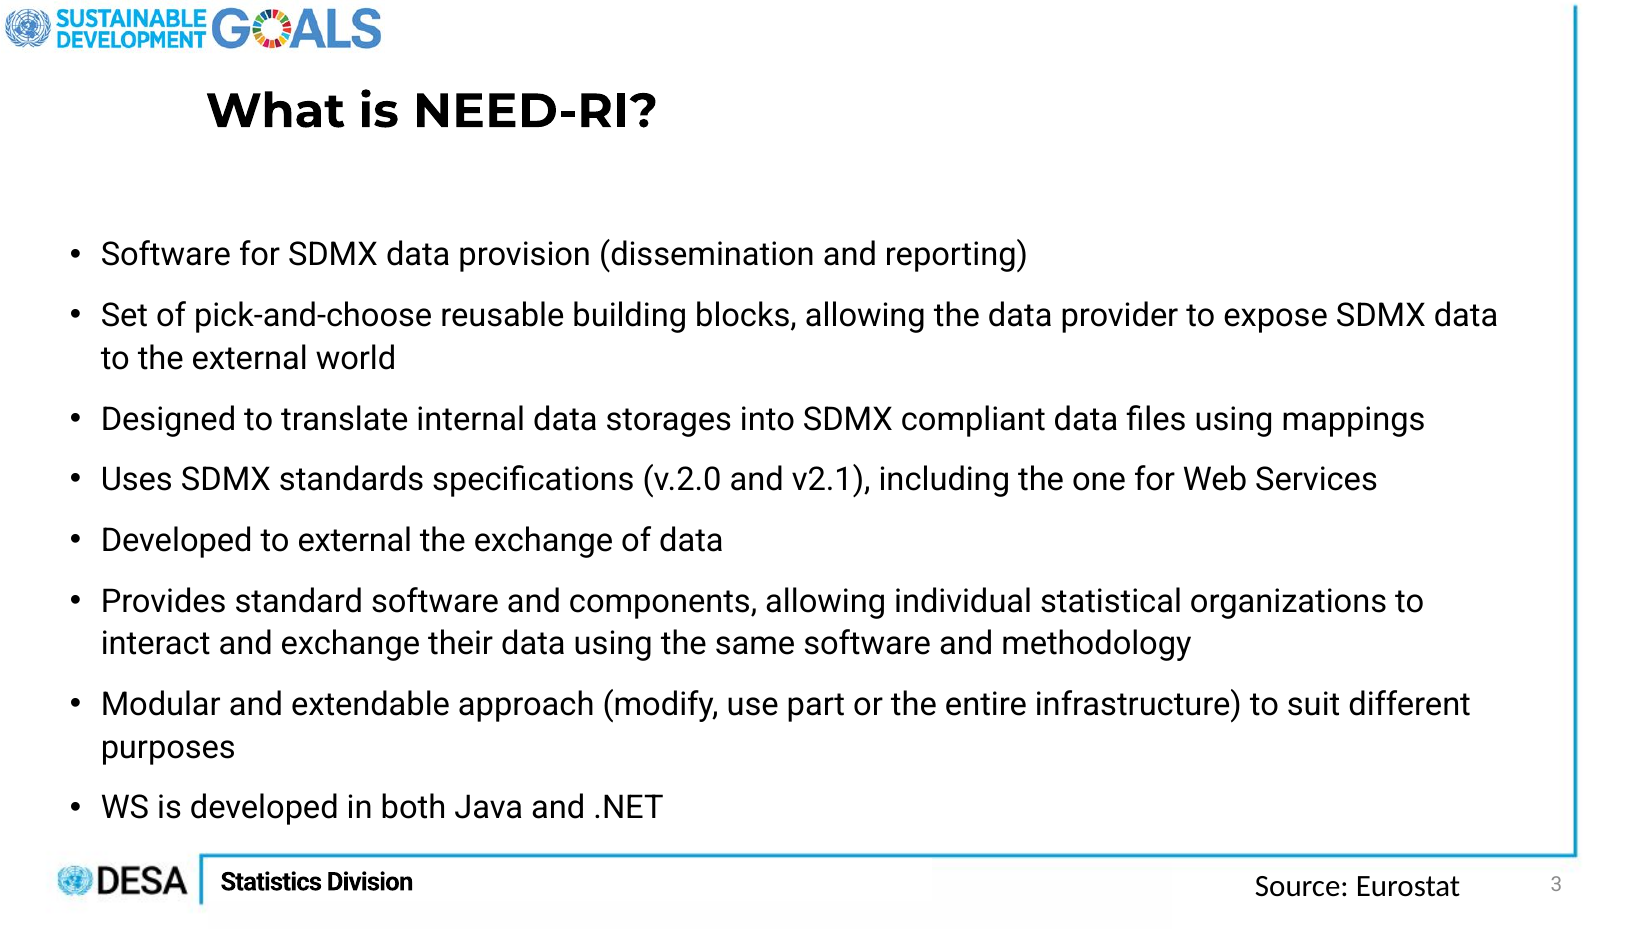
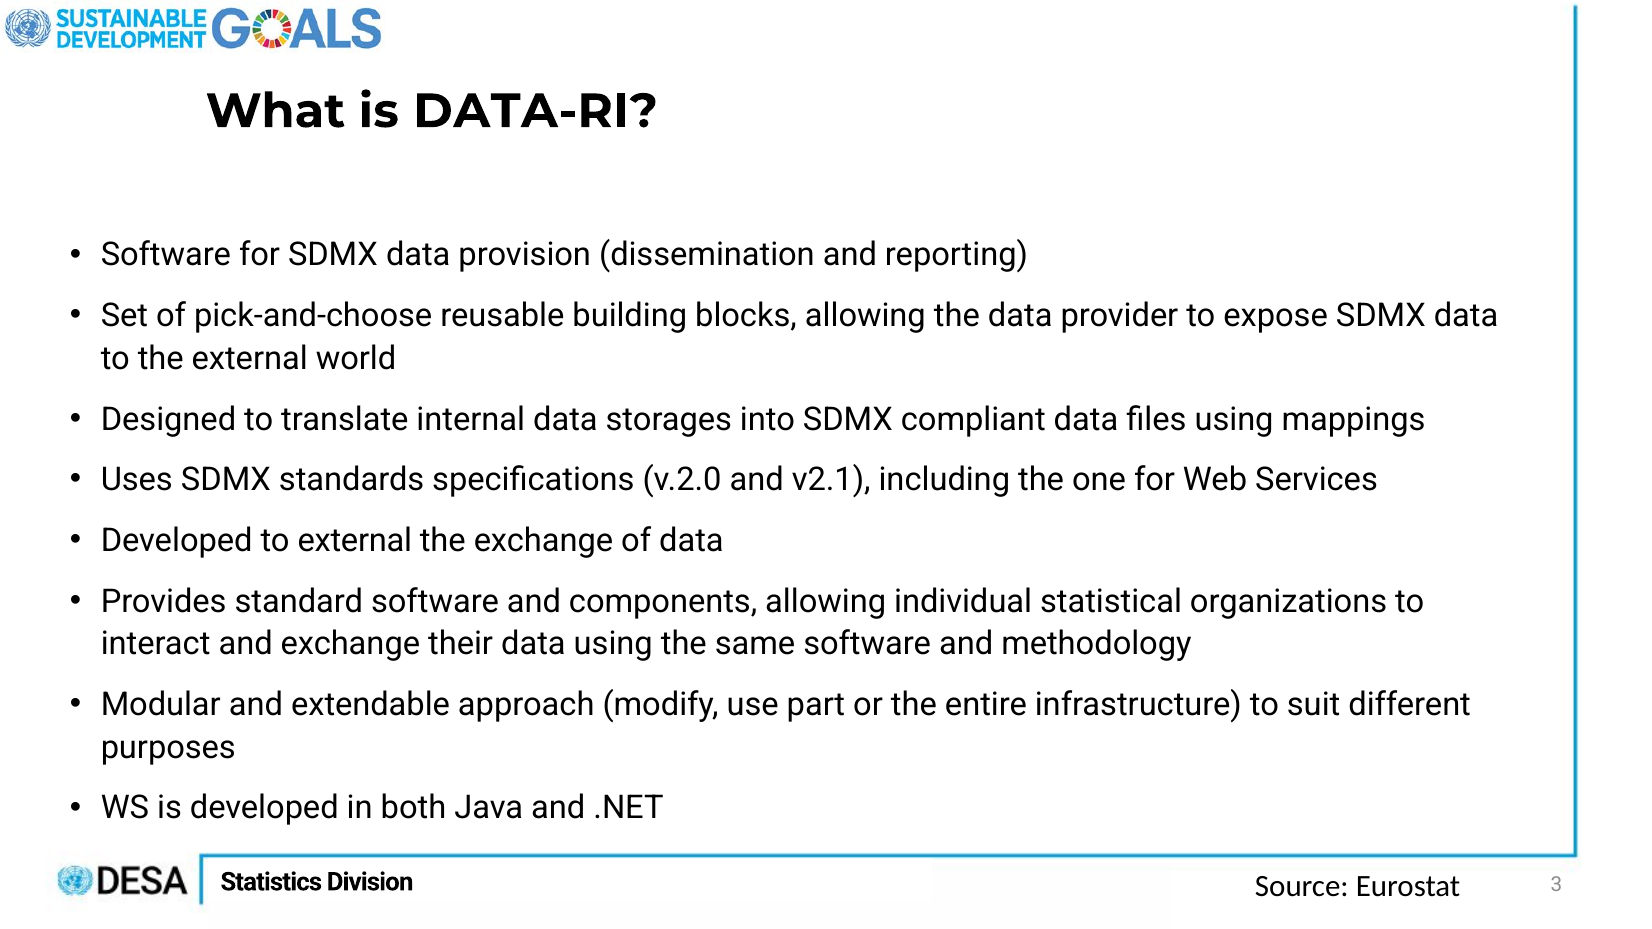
NEED-RI: NEED-RI -> DATA-RI
